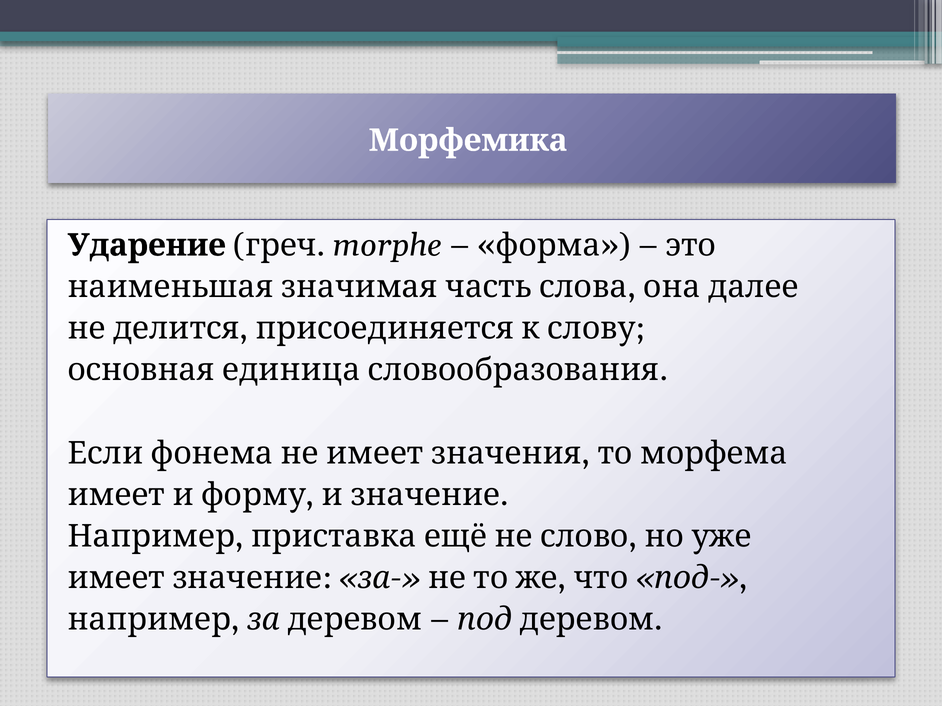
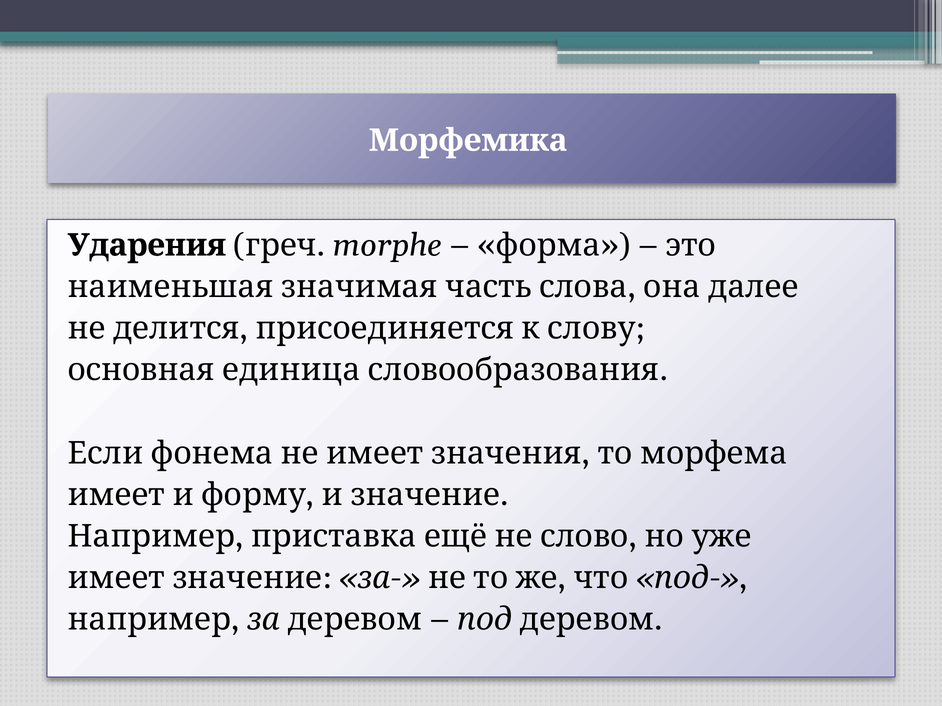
Ударение: Ударение -> Ударения
